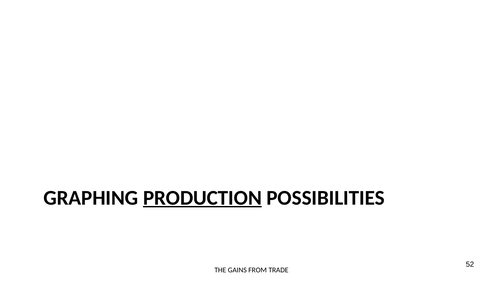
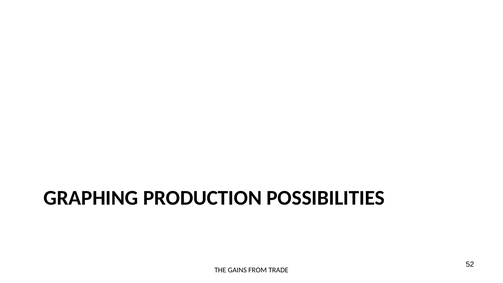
PRODUCTION underline: present -> none
